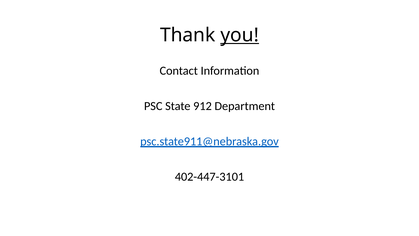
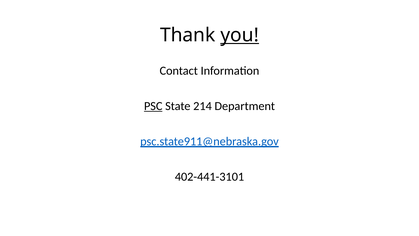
PSC underline: none -> present
912: 912 -> 214
402-447-3101: 402-447-3101 -> 402-441-3101
